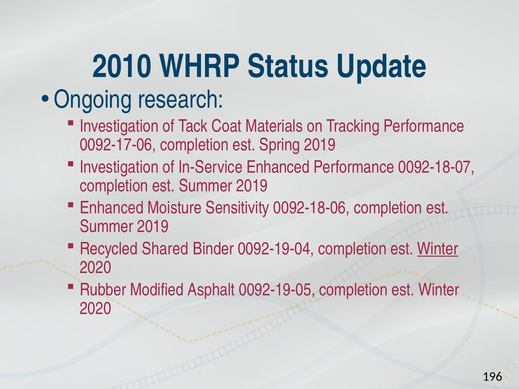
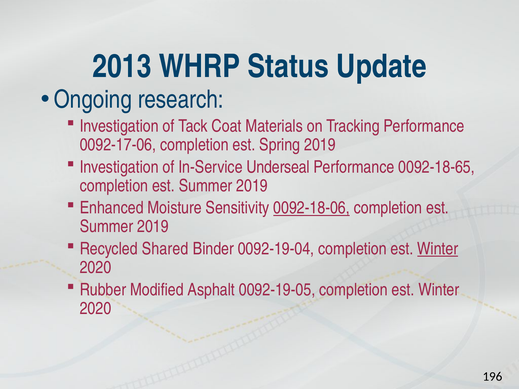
2010: 2010 -> 2013
In-Service Enhanced: Enhanced -> Underseal
0092-18-07: 0092-18-07 -> 0092-18-65
0092-18-06 underline: none -> present
